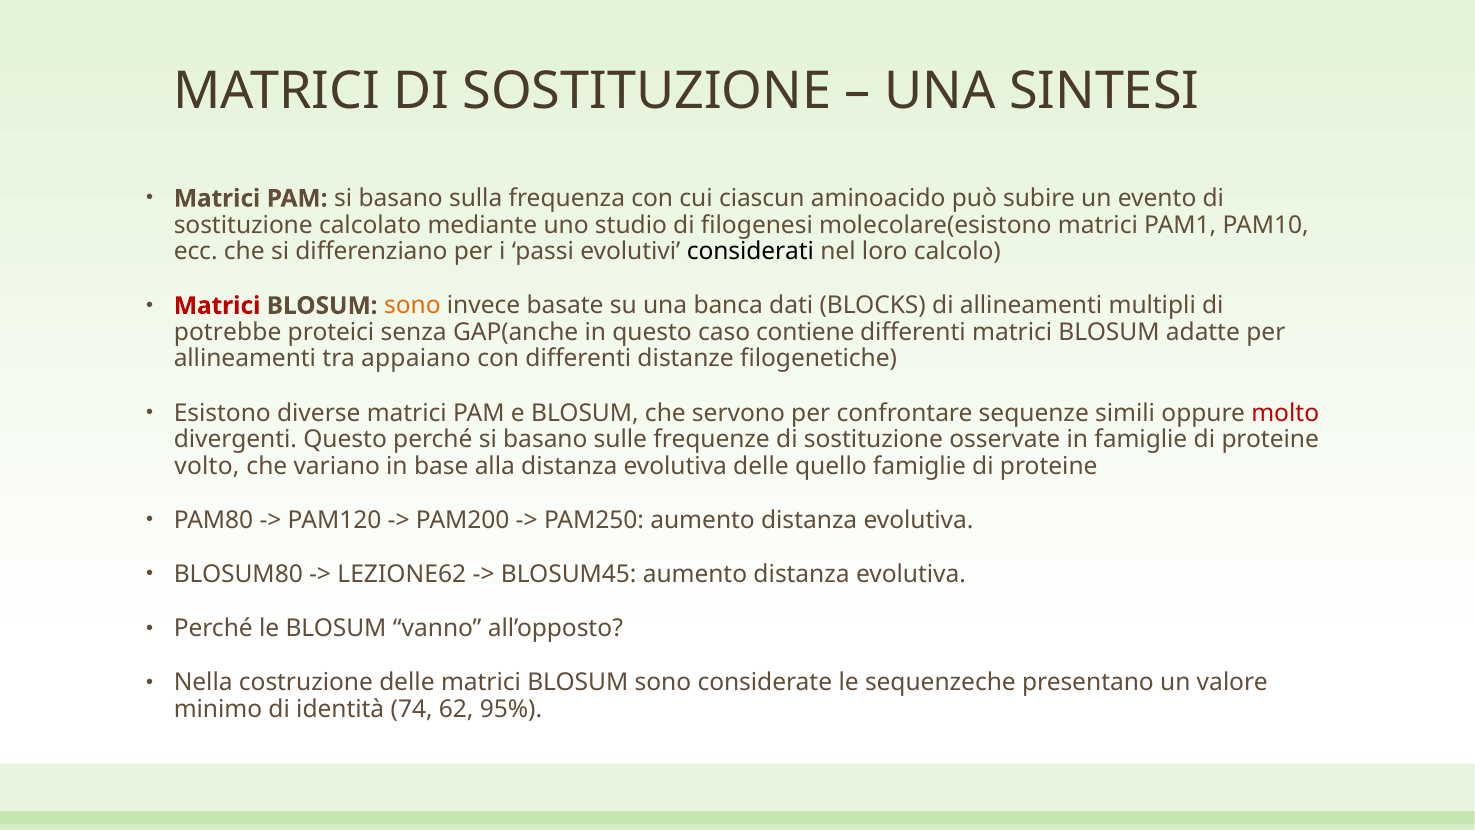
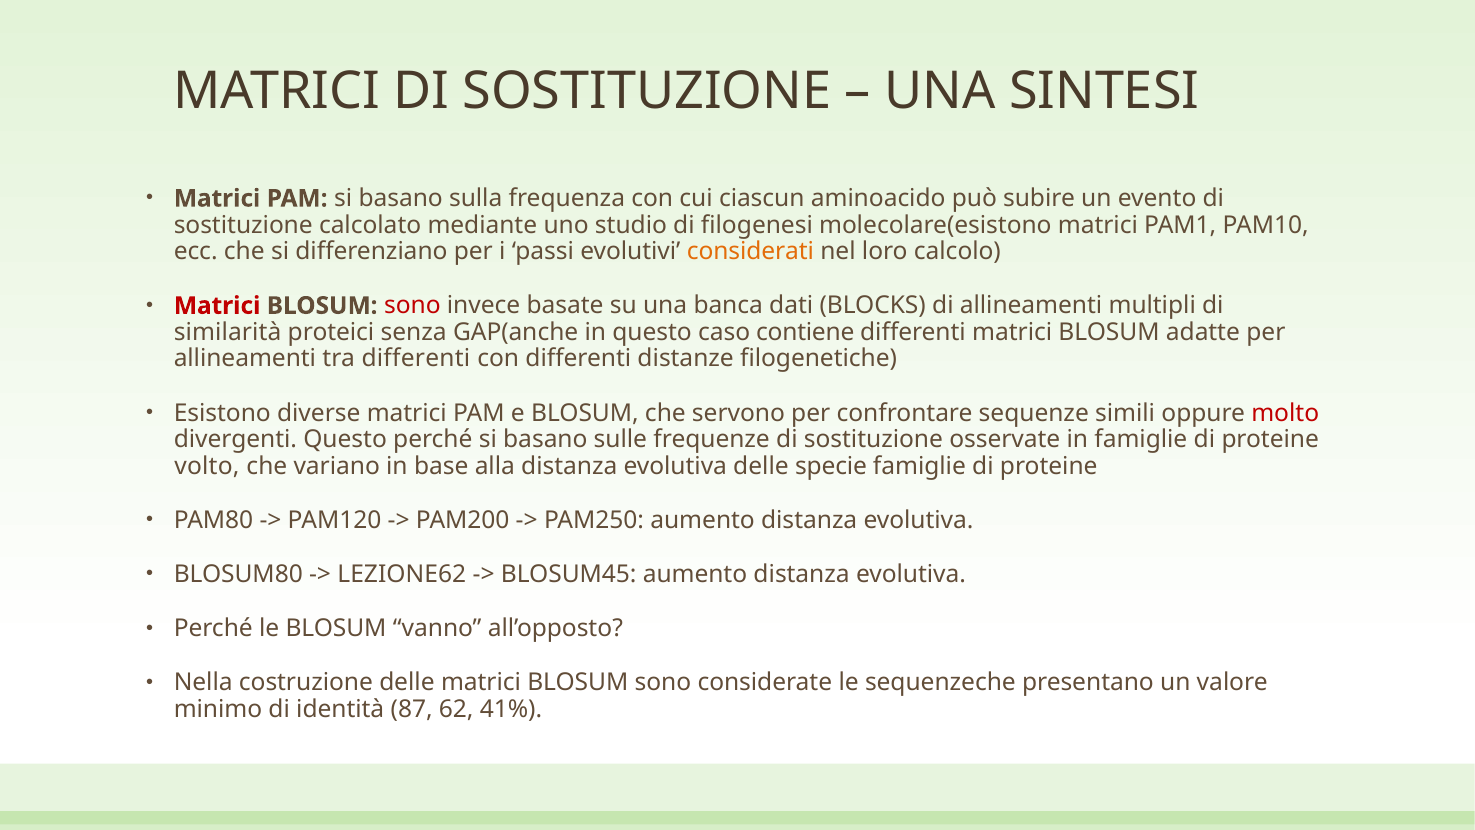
considerati colour: black -> orange
sono at (412, 306) colour: orange -> red
potrebbe: potrebbe -> similarità
tra appaiano: appaiano -> differenti
quello: quello -> specie
74: 74 -> 87
95%: 95% -> 41%
